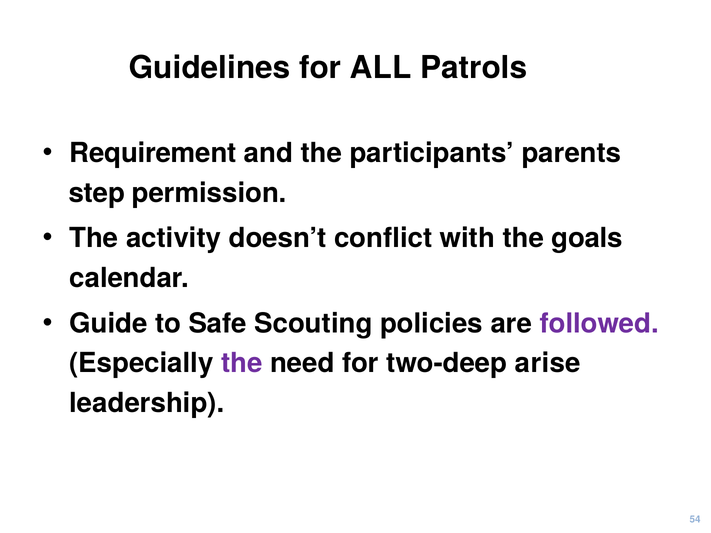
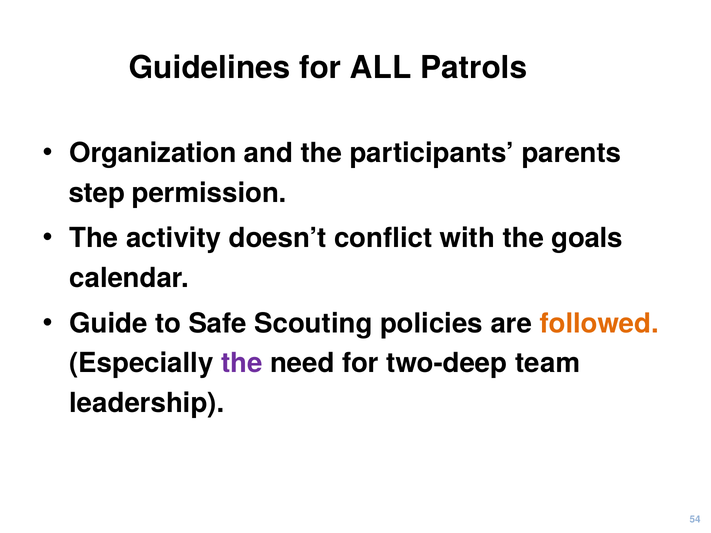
Requirement: Requirement -> Organization
followed colour: purple -> orange
arise: arise -> team
